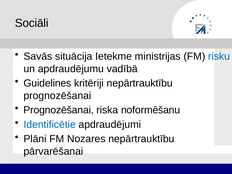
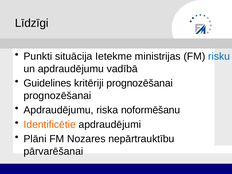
Sociāli: Sociāli -> Līdzīgi
Savās: Savās -> Punkti
kritēriji nepārtrauktību: nepārtrauktību -> prognozēšanai
Prognozēšanai at (59, 110): Prognozēšanai -> Apdraudējumu
Identificētie colour: blue -> orange
